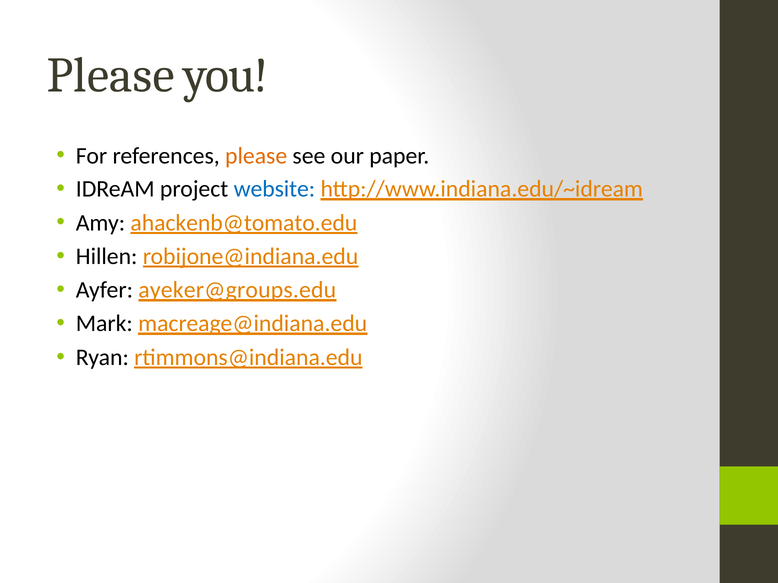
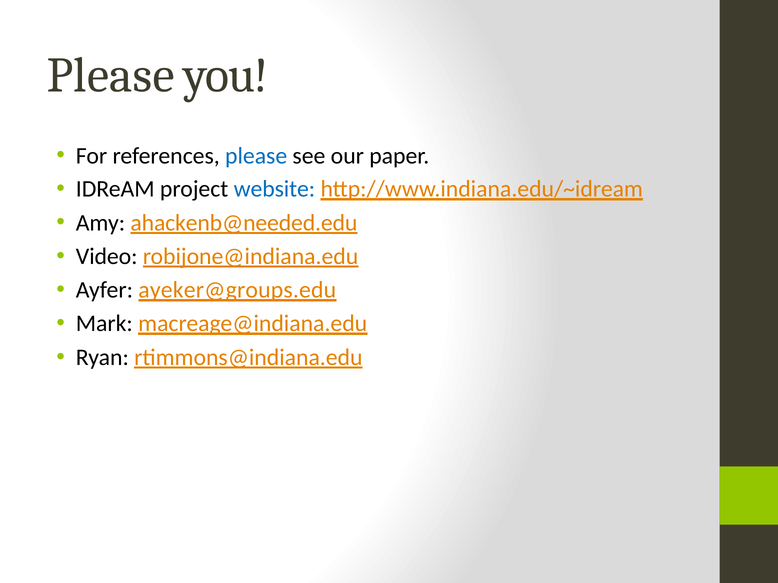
please at (256, 156) colour: orange -> blue
ahackenb@tomato.edu: ahackenb@tomato.edu -> ahackenb@needed.edu
Hillen: Hillen -> Video
